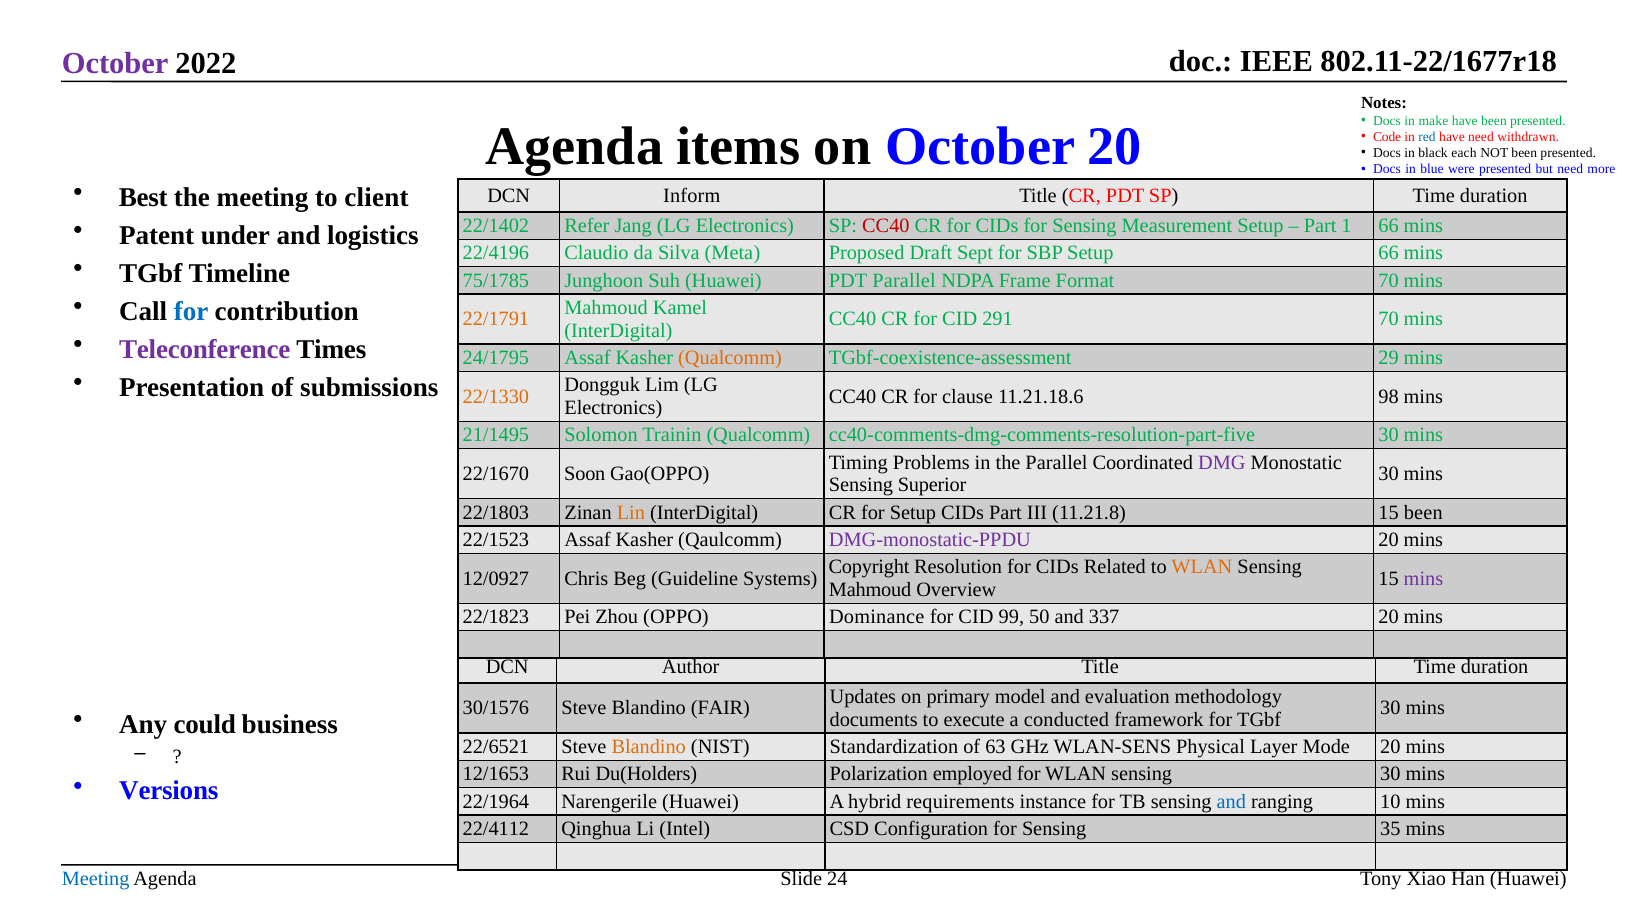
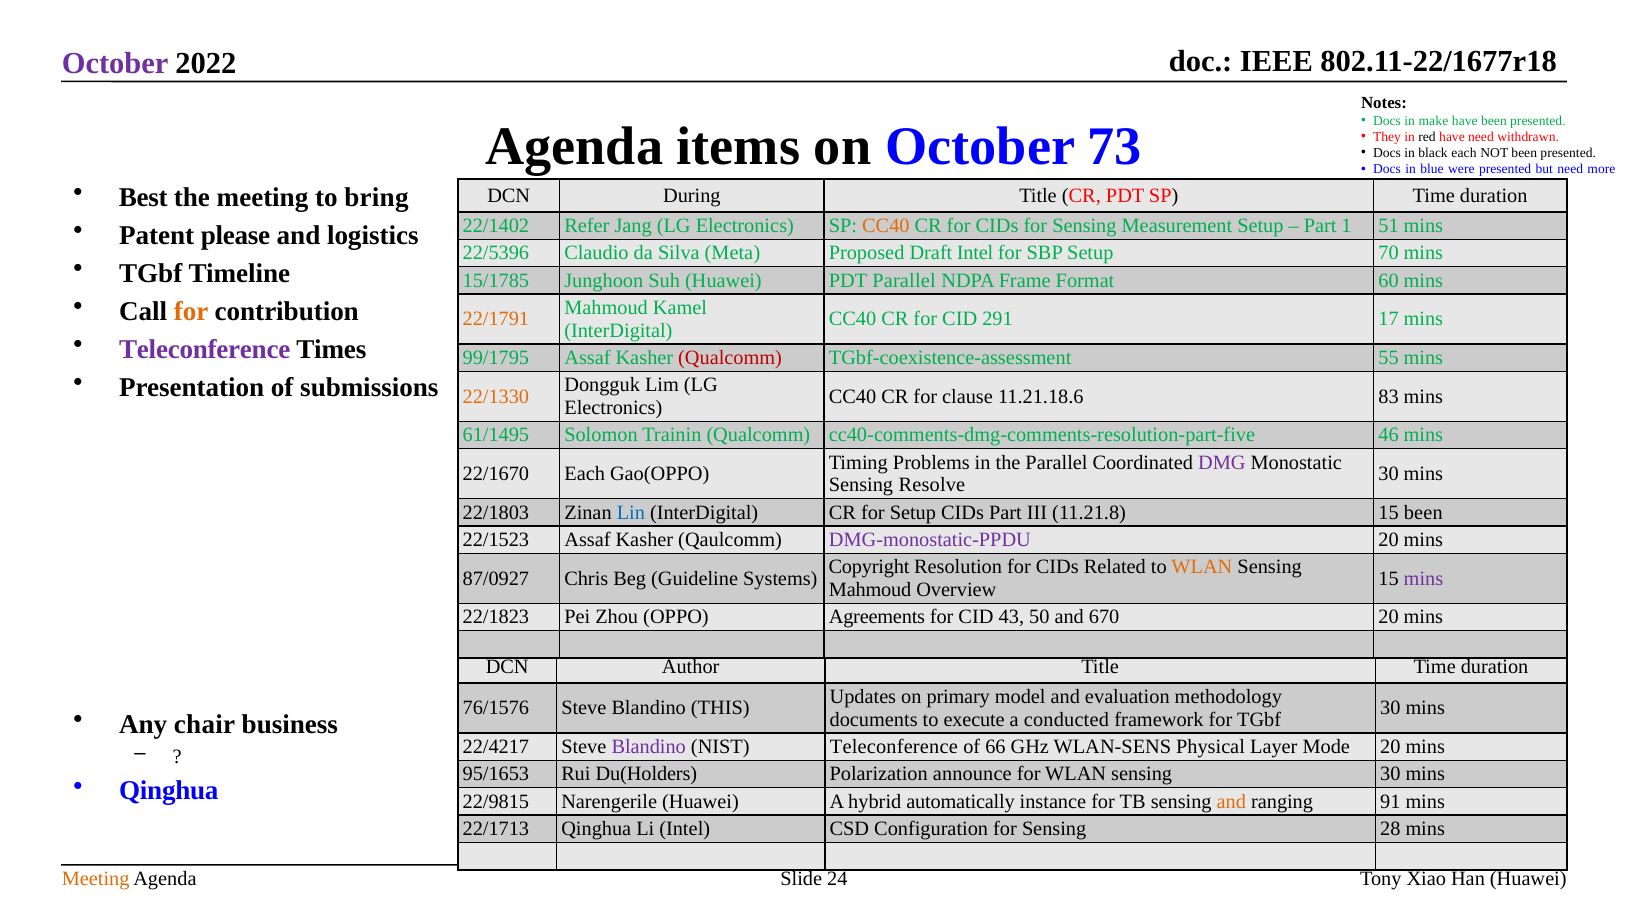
October 20: 20 -> 73
Code: Code -> They
red colour: blue -> black
client: client -> bring
Inform: Inform -> During
CC40 at (886, 226) colour: red -> orange
1 66: 66 -> 51
under: under -> please
22/4196: 22/4196 -> 22/5396
Draft Sept: Sept -> Intel
Setup 66: 66 -> 70
75/1785: 75/1785 -> 15/1785
Format 70: 70 -> 60
for at (191, 311) colour: blue -> orange
291 70: 70 -> 17
24/1795: 24/1795 -> 99/1795
Qualcomm at (730, 358) colour: orange -> red
29: 29 -> 55
98: 98 -> 83
21/1495: 21/1495 -> 61/1495
cc40-comments-dmg-comments-resolution-part-five 30: 30 -> 46
22/1670 Soon: Soon -> Each
Superior: Superior -> Resolve
Lin colour: orange -> blue
12/0927: 12/0927 -> 87/0927
Dominance: Dominance -> Agreements
99: 99 -> 43
337: 337 -> 670
30/1576: 30/1576 -> 76/1576
FAIR: FAIR -> THIS
could: could -> chair
22/6521: 22/6521 -> 22/4217
Blandino at (649, 747) colour: orange -> purple
NIST Standardization: Standardization -> Teleconference
63: 63 -> 66
12/1653: 12/1653 -> 95/1653
employed: employed -> announce
Versions at (169, 791): Versions -> Qinghua
22/1964: 22/1964 -> 22/9815
requirements: requirements -> automatically
and at (1231, 801) colour: blue -> orange
10: 10 -> 91
22/4112: 22/4112 -> 22/1713
35: 35 -> 28
Meeting at (96, 878) colour: blue -> orange
